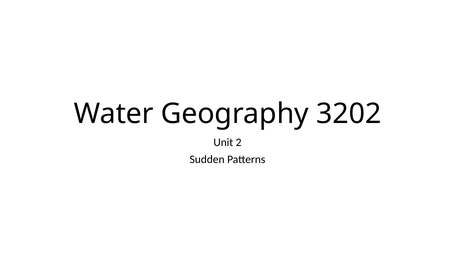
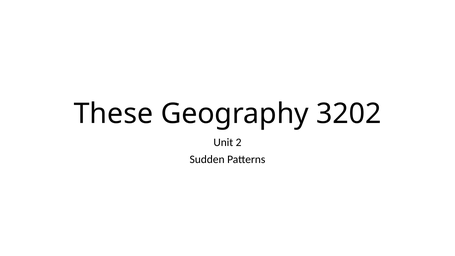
Water: Water -> These
